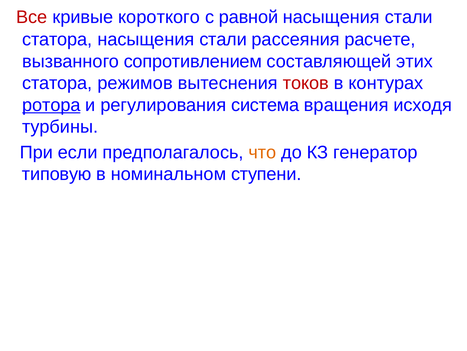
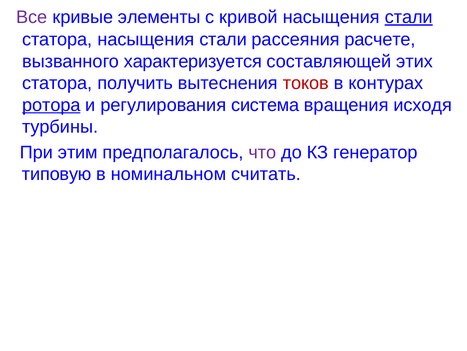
Все colour: red -> purple
короткого: короткого -> элементы
равной: равной -> кривой
стали at (409, 17) underline: none -> present
сопротивлением: сопротивлением -> характеризуется
режимов: режимов -> получить
если: если -> этим
что colour: orange -> purple
ступени: ступени -> считать
